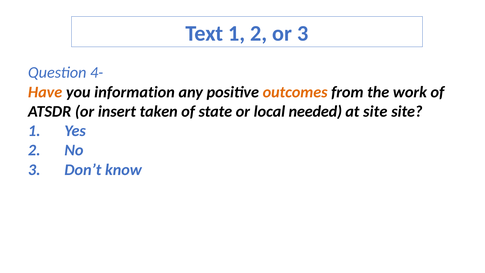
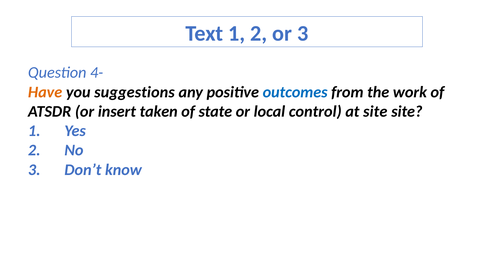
information: information -> suggestions
outcomes colour: orange -> blue
needed: needed -> control
